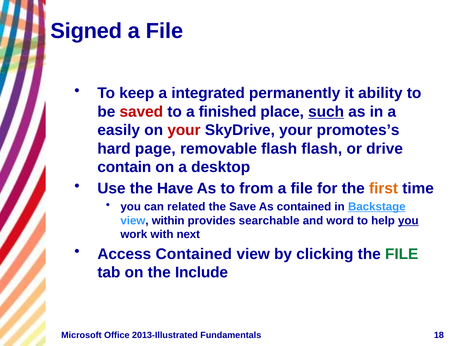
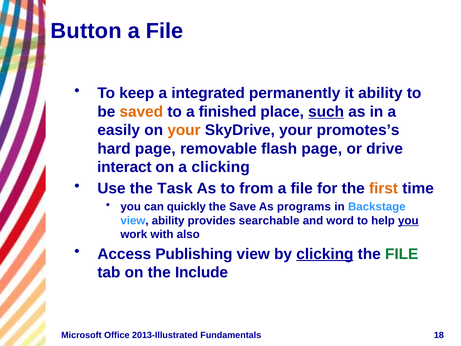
Signed: Signed -> Button
saved colour: red -> orange
your at (184, 130) colour: red -> orange
flash flash: flash -> page
contain: contain -> interact
a desktop: desktop -> clicking
Have: Have -> Task
related: related -> quickly
As contained: contained -> programs
Backstage underline: present -> none
view within: within -> ability
next: next -> also
Access Contained: Contained -> Publishing
clicking at (325, 254) underline: none -> present
